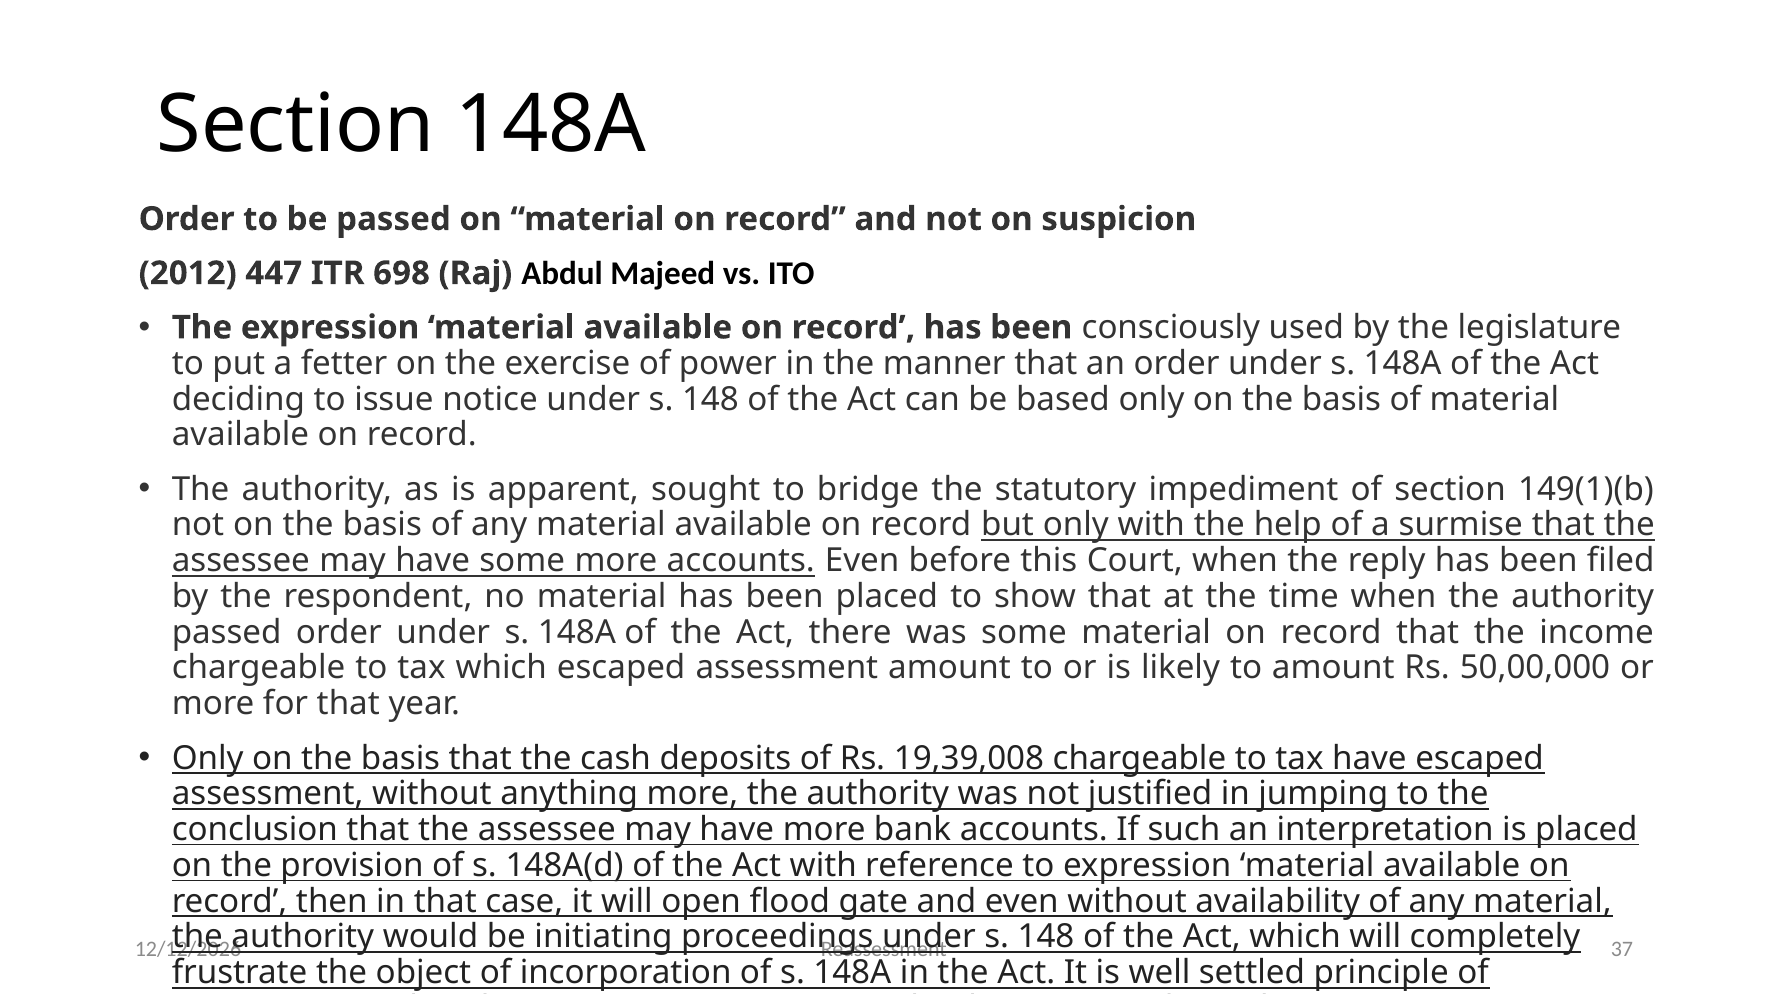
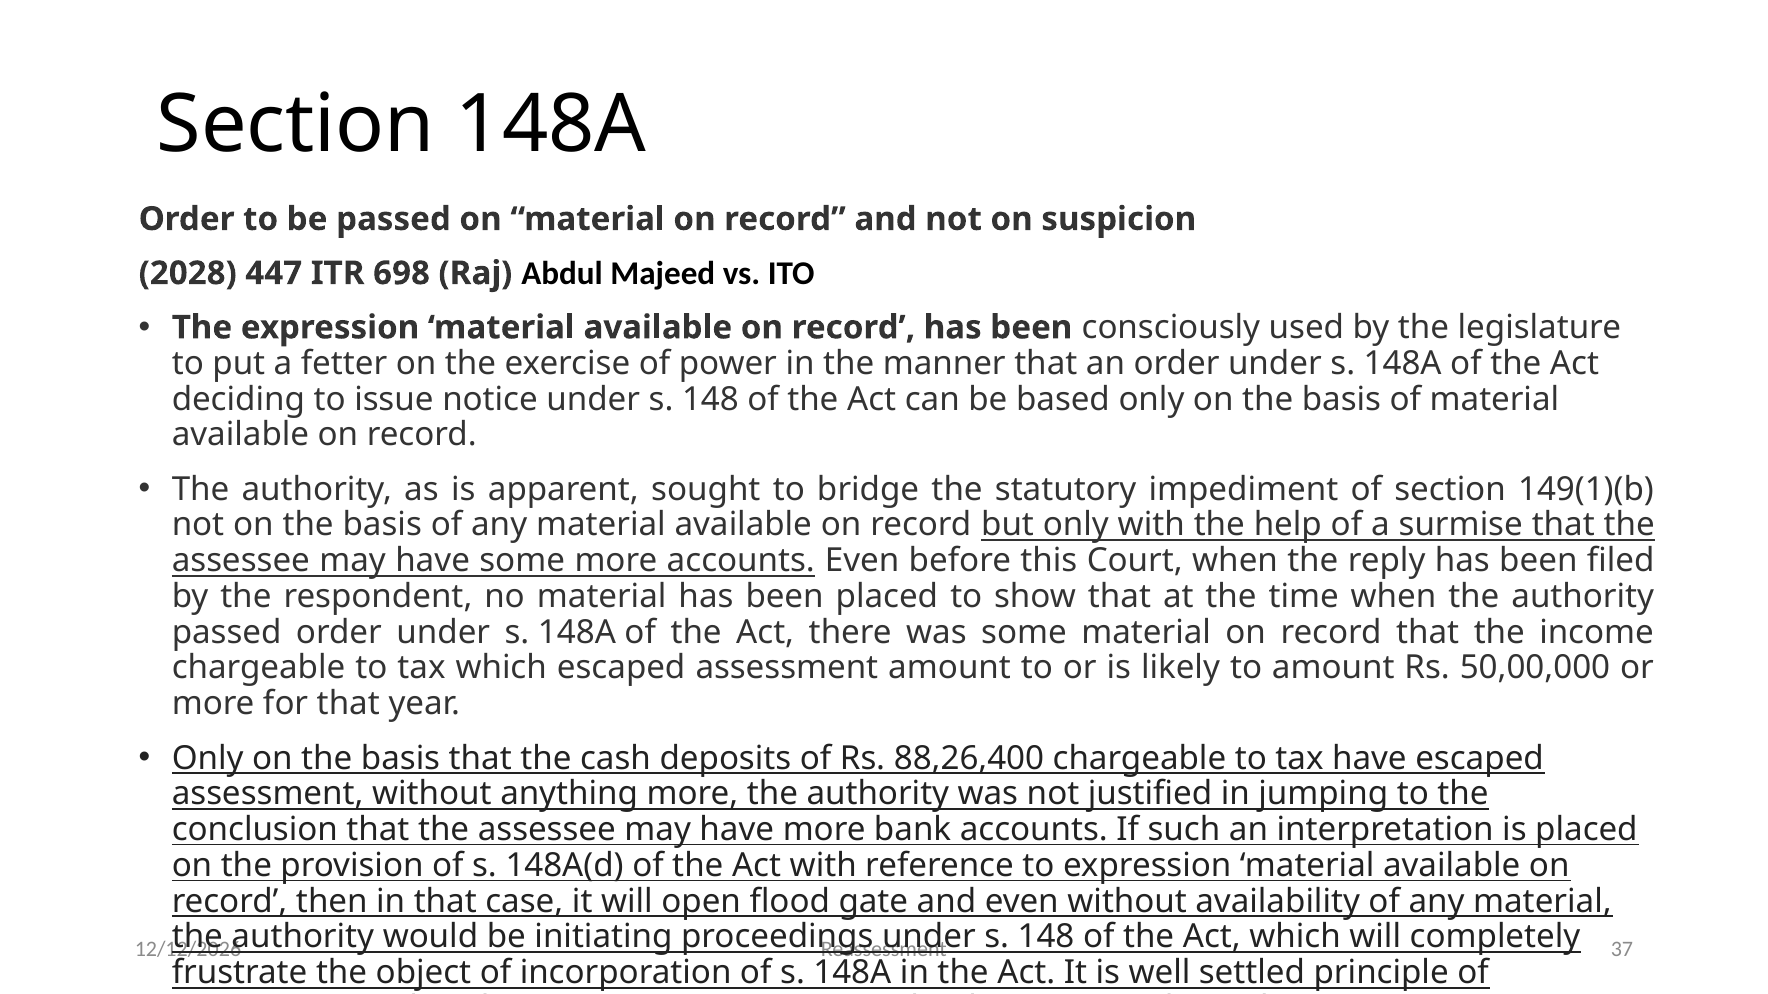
2012: 2012 -> 2028
19,39,008: 19,39,008 -> 88,26,400
